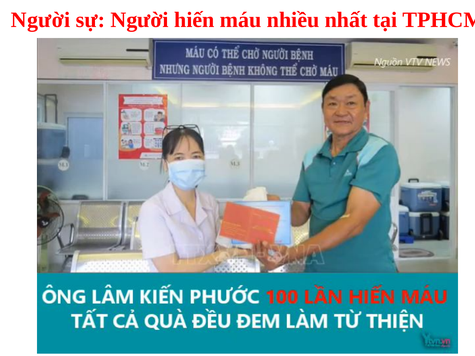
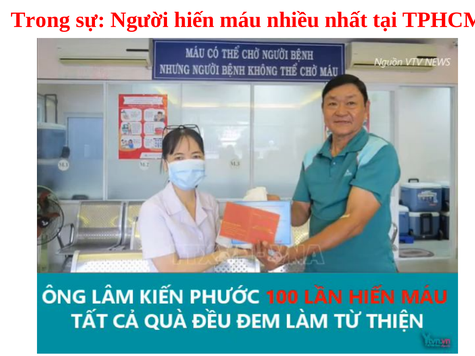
Người at (41, 20): Người -> Trong
